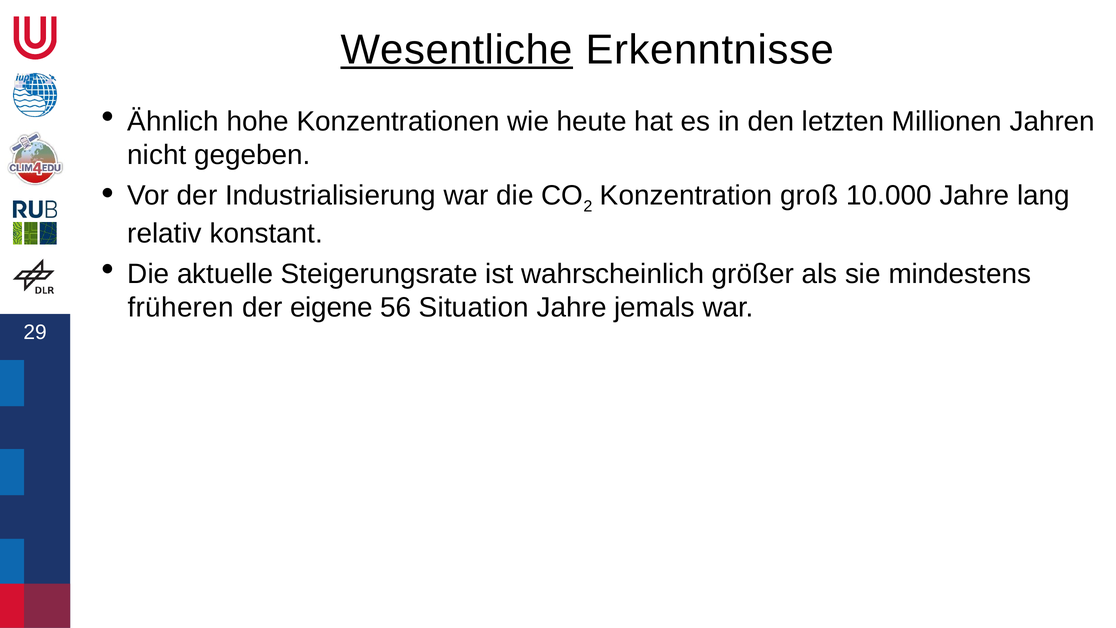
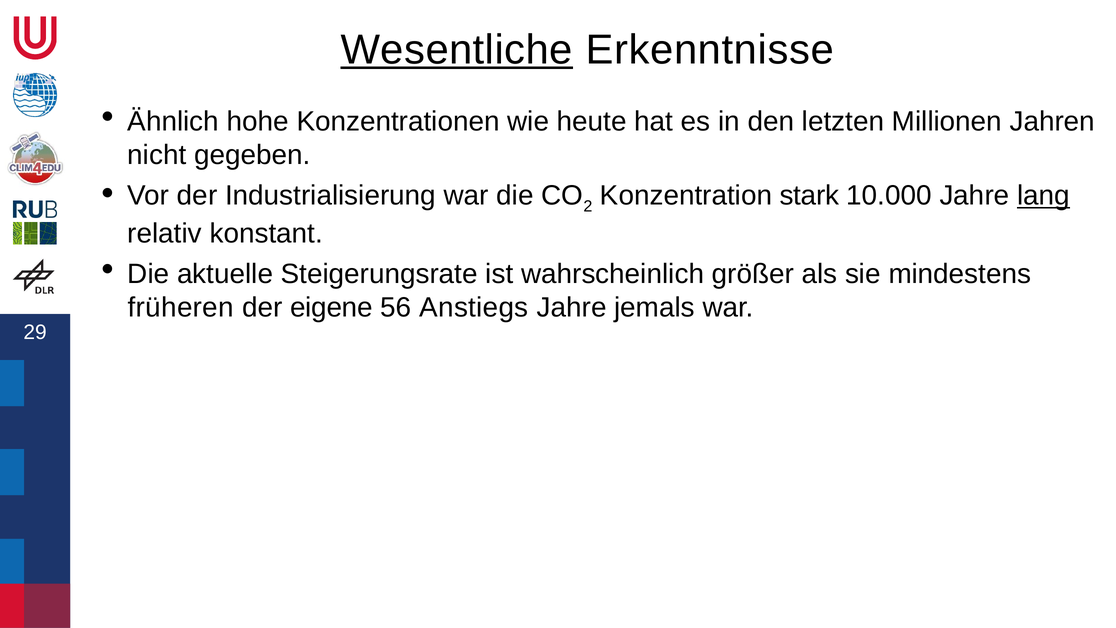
groß: groß -> stark
lang underline: none -> present
Situation: Situation -> Anstiegs
